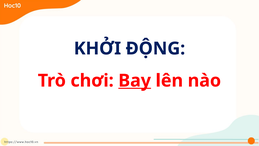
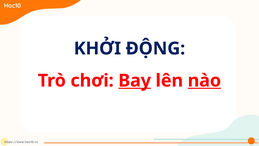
nào underline: none -> present
